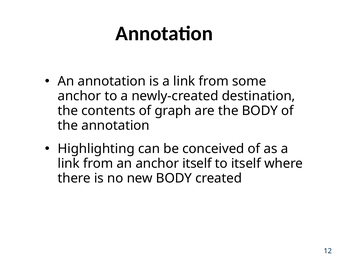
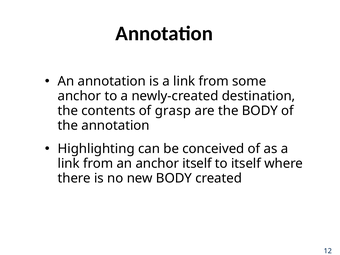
graph: graph -> grasp
